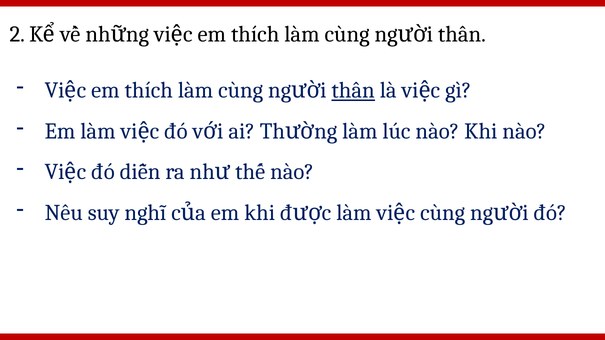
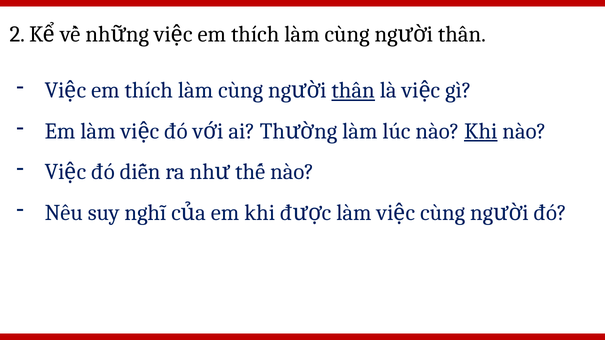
Khi at (481, 131) underline: none -> present
